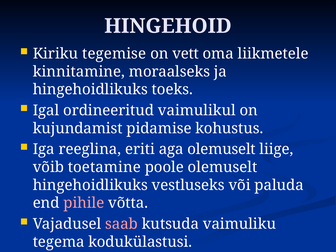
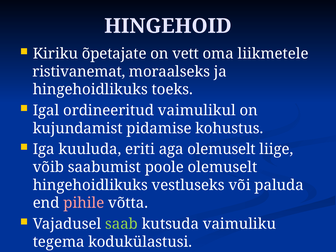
tegemise: tegemise -> õpetajate
kinnitamine: kinnitamine -> ristivanemat
reeglina: reeglina -> kuuluda
toetamine: toetamine -> saabumist
saab colour: pink -> light green
